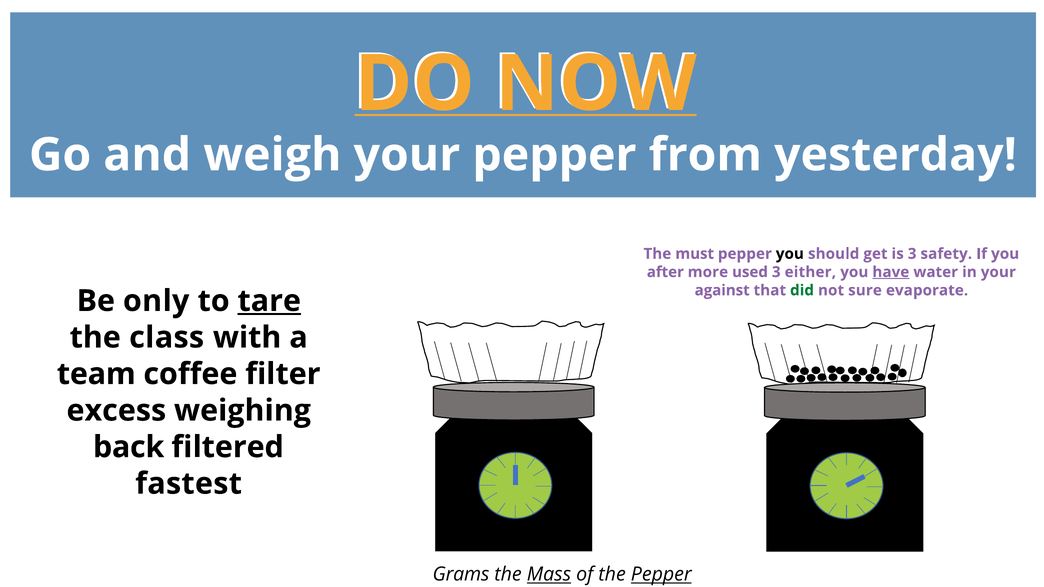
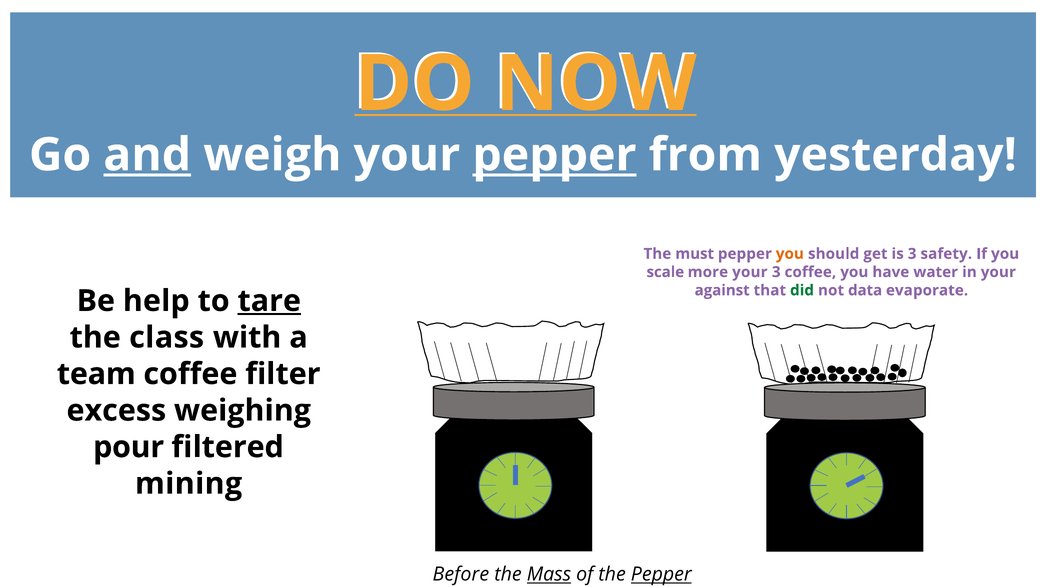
and underline: none -> present
pepper at (554, 155) underline: none -> present
you at (790, 254) colour: black -> orange
after: after -> scale
more used: used -> your
3 either: either -> coffee
have underline: present -> none
sure: sure -> data
only: only -> help
back: back -> pour
fastest: fastest -> mining
Grams: Grams -> Before
